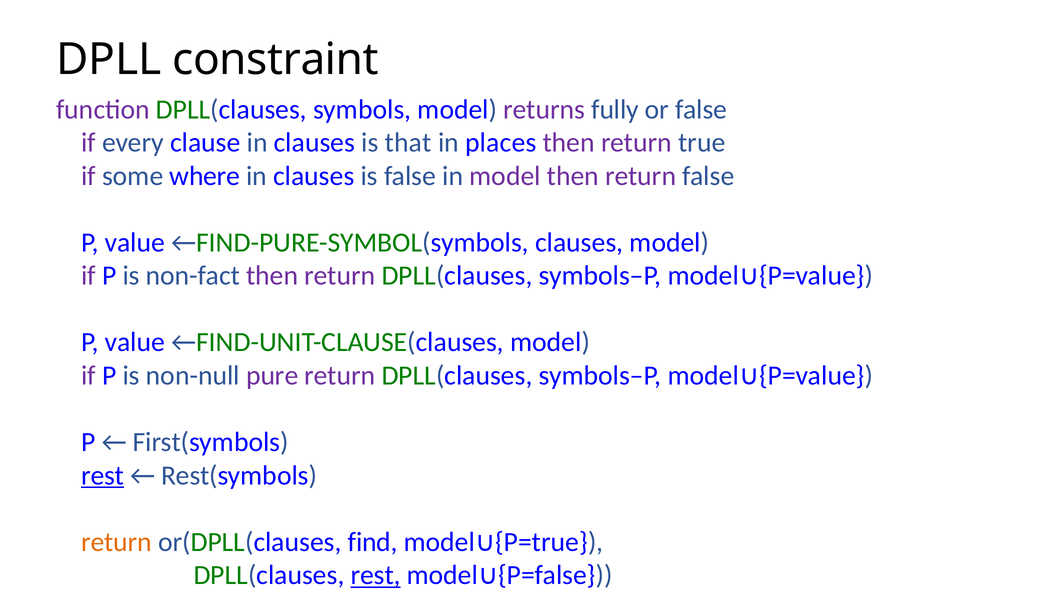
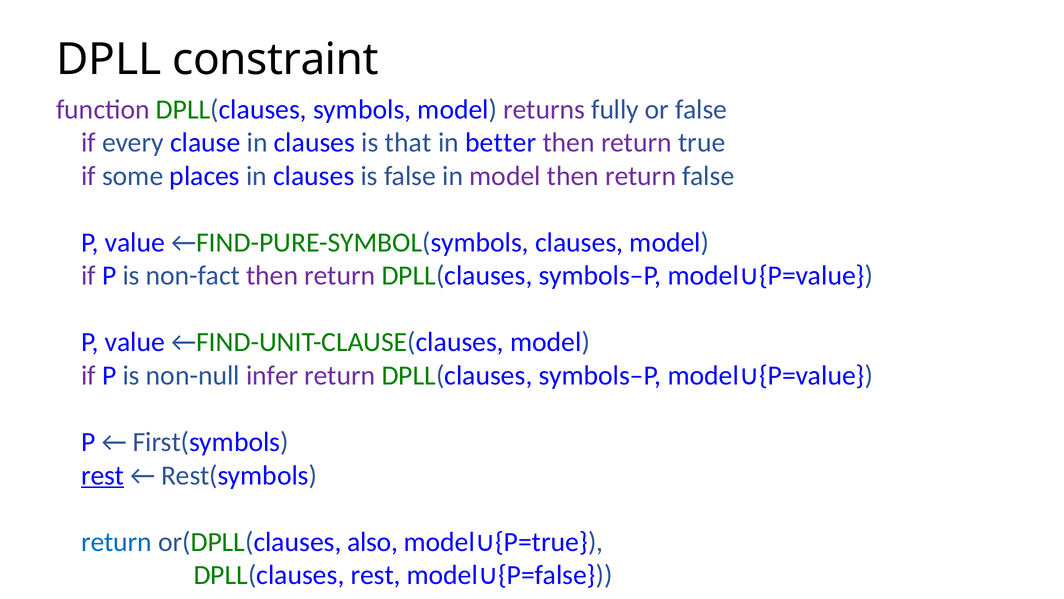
places: places -> better
where: where -> places
pure: pure -> infer
return at (116, 541) colour: orange -> blue
find: find -> also
rest at (376, 575) underline: present -> none
